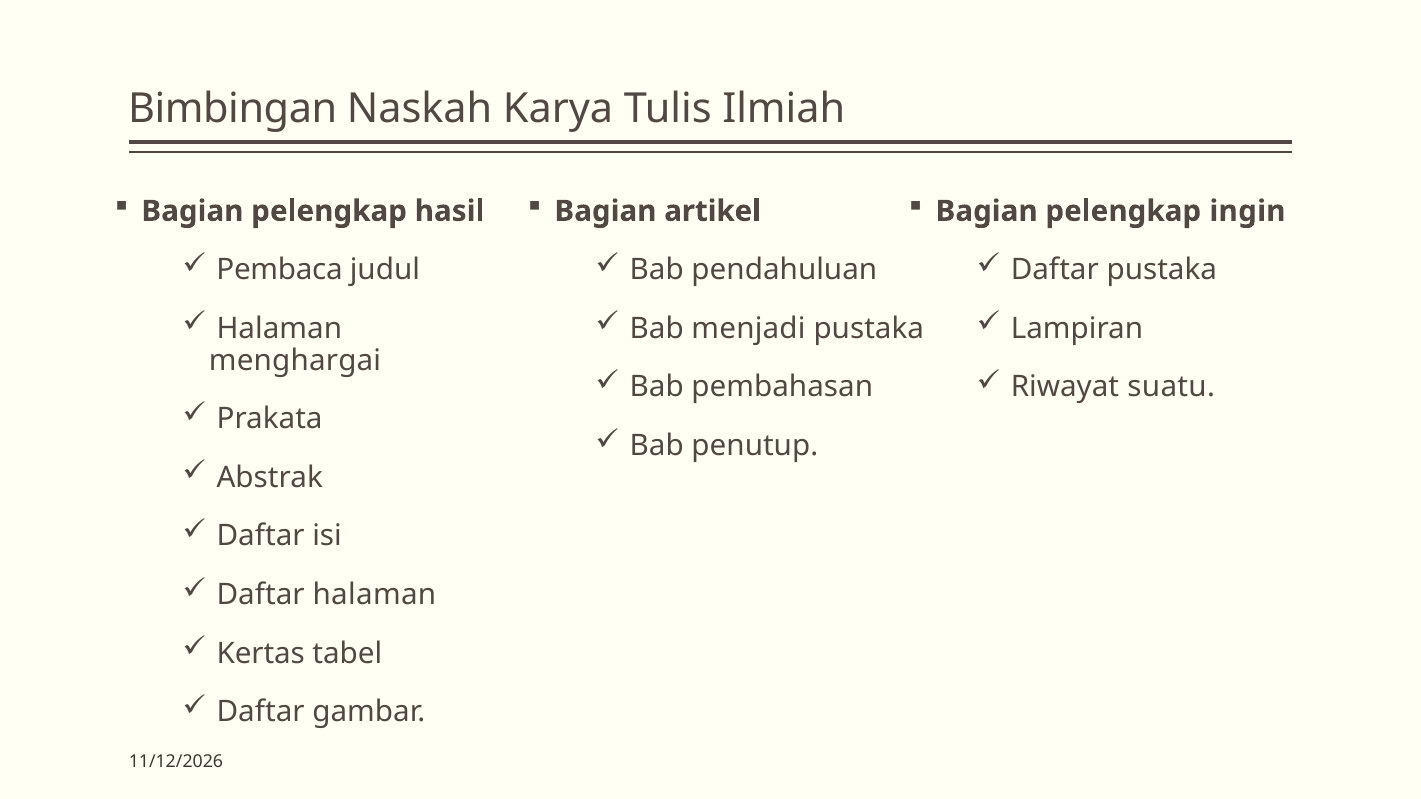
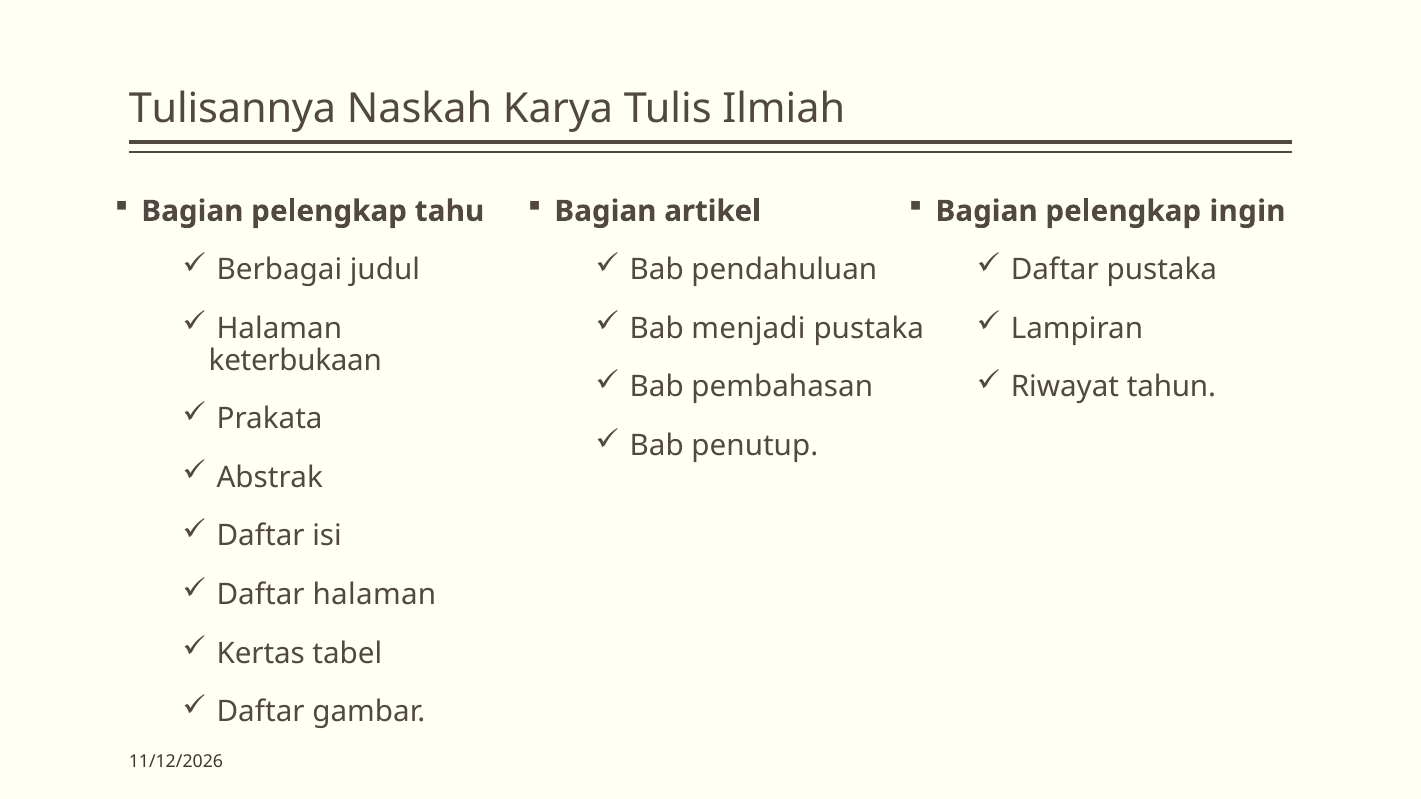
Bimbingan: Bimbingan -> Tulisannya
hasil: hasil -> tahu
Pembaca: Pembaca -> Berbagai
menghargai: menghargai -> keterbukaan
suatu: suatu -> tahun
